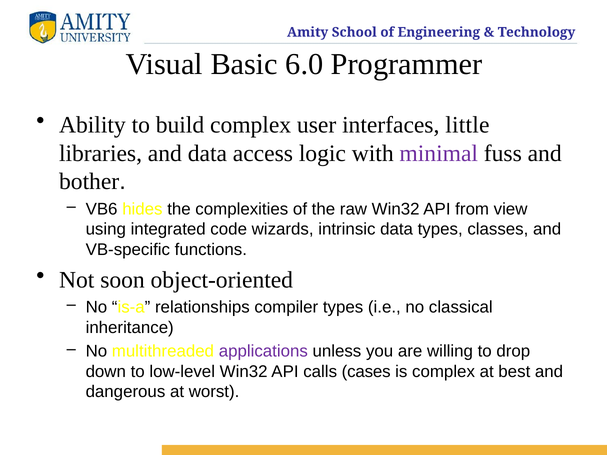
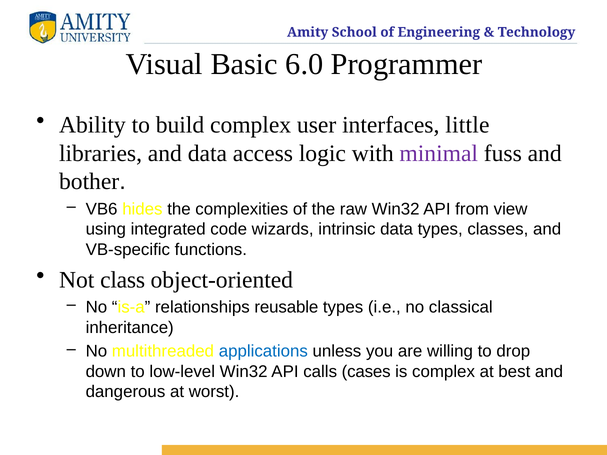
soon: soon -> class
compiler: compiler -> reusable
applications colour: purple -> blue
